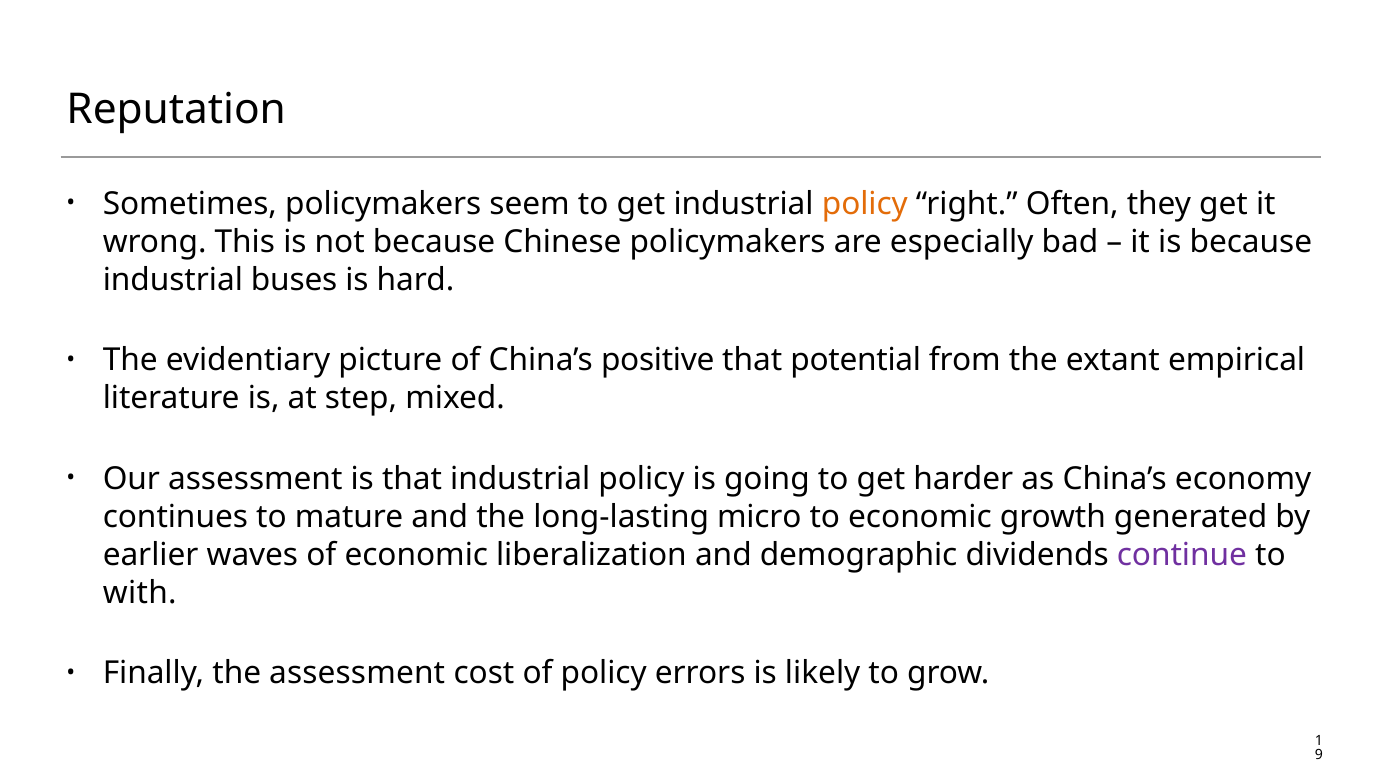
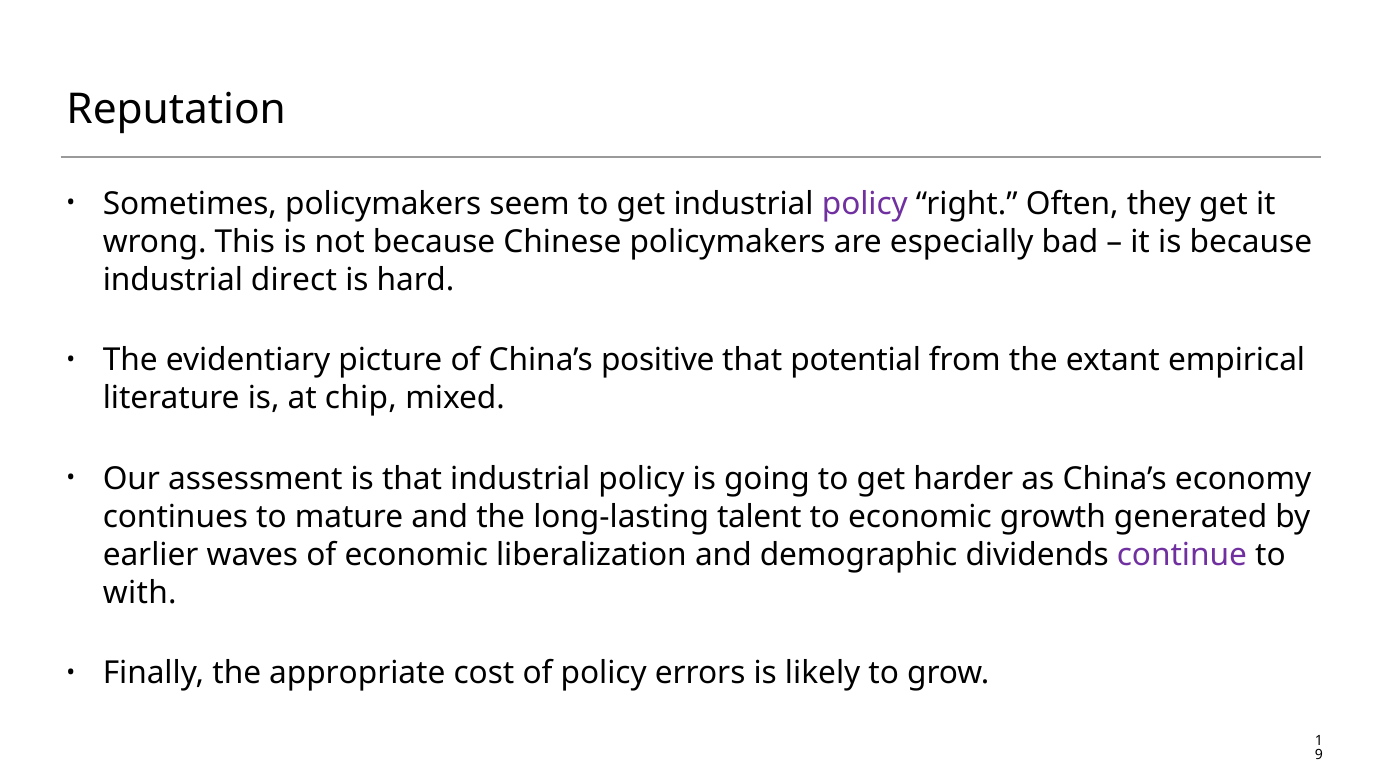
policy at (865, 204) colour: orange -> purple
buses: buses -> direct
step: step -> chip
micro: micro -> talent
the assessment: assessment -> appropriate
